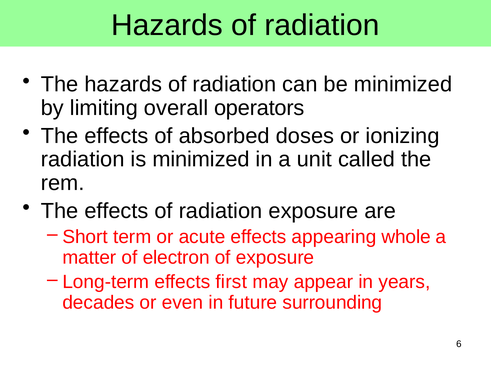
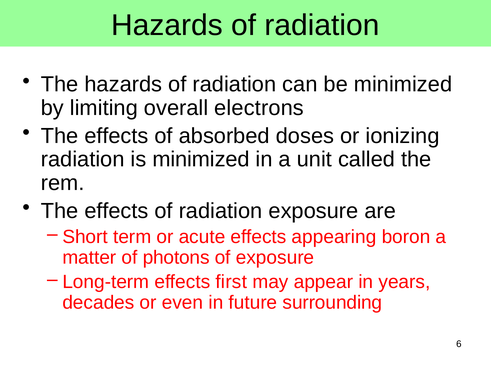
operators: operators -> electrons
whole: whole -> boron
electron: electron -> photons
